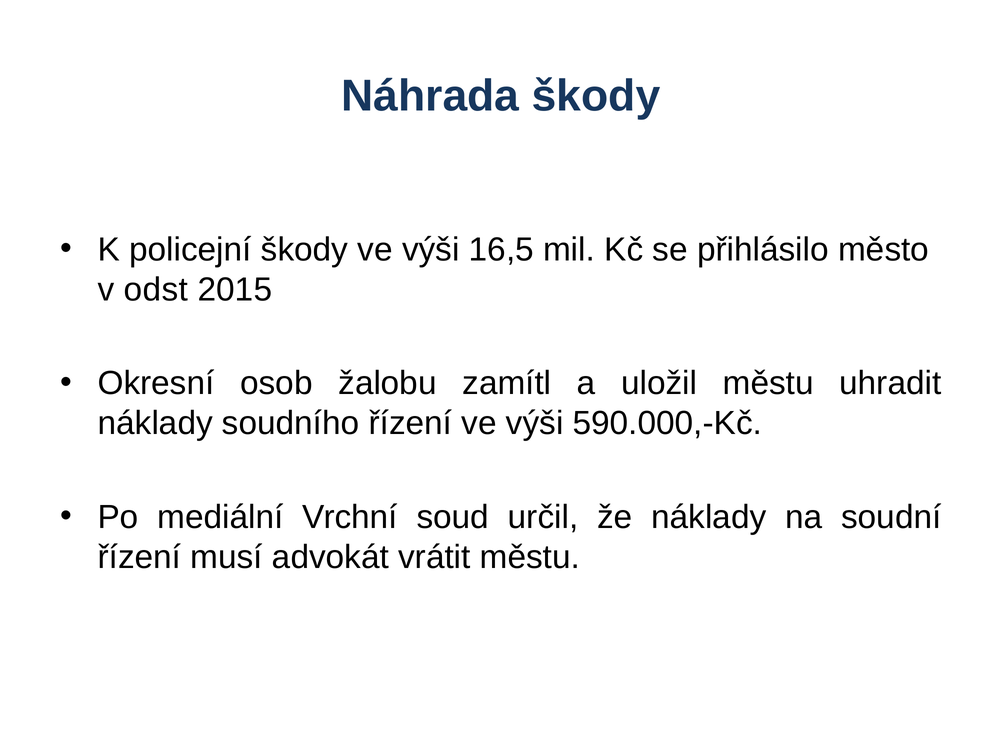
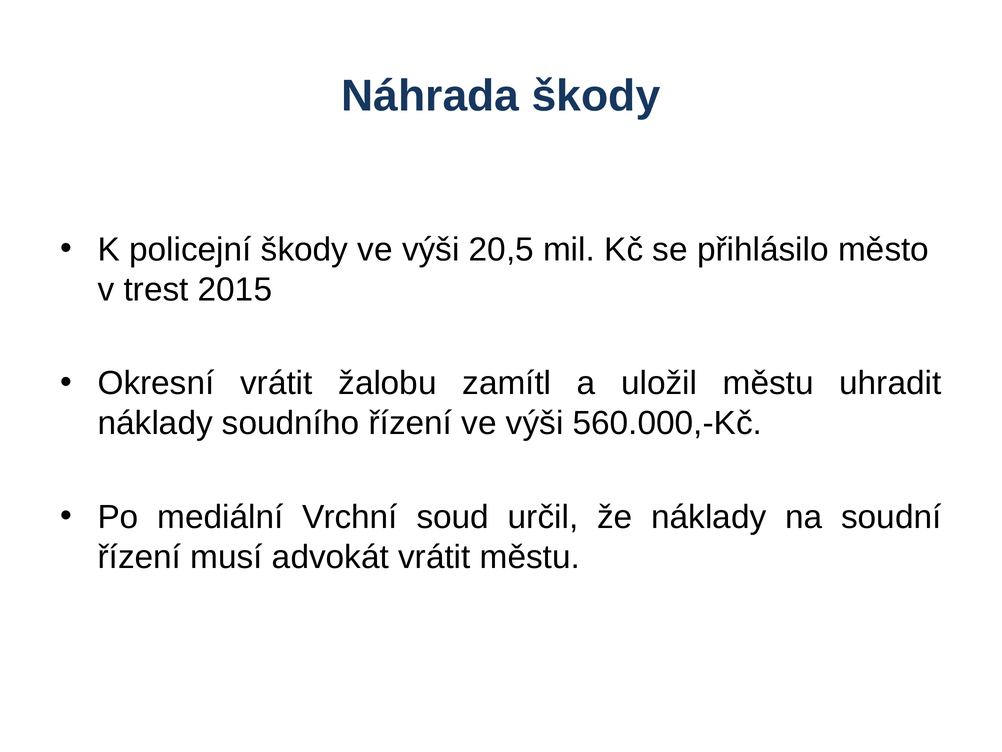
16,5: 16,5 -> 20,5
odst: odst -> trest
Okresní osob: osob -> vrátit
590.000,-Kč: 590.000,-Kč -> 560.000,-Kč
